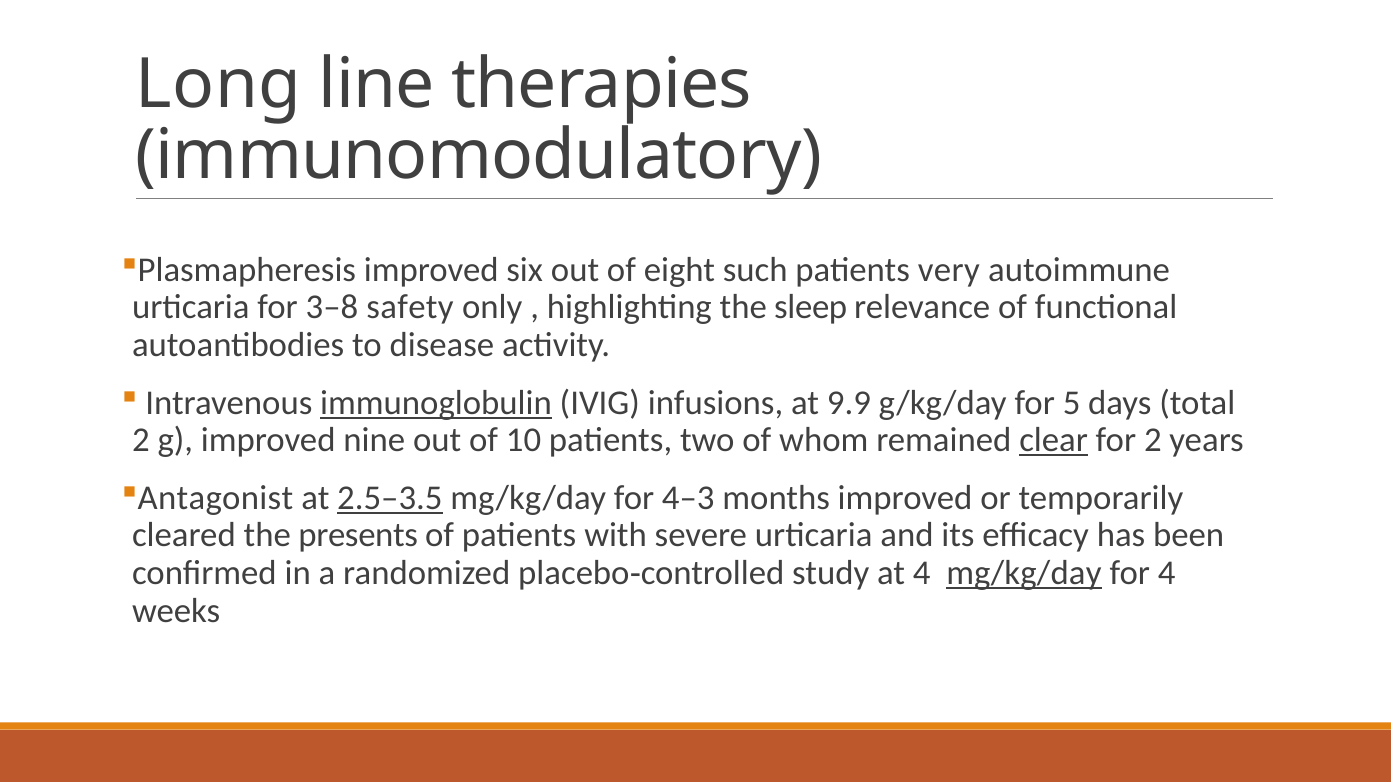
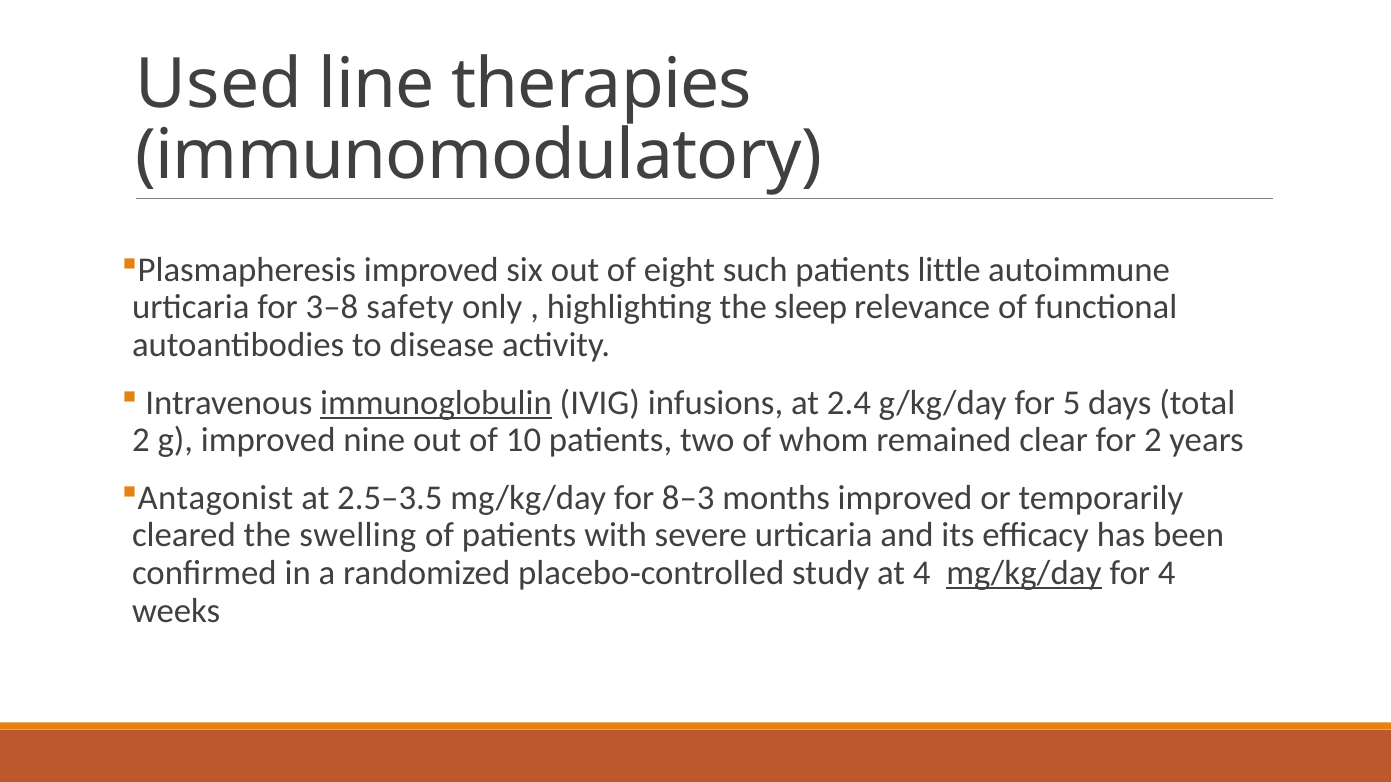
Long: Long -> Used
very: very -> little
9.9: 9.9 -> 2.4
clear underline: present -> none
2.5–3.5 underline: present -> none
4–3: 4–3 -> 8–3
presents: presents -> swelling
